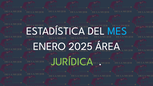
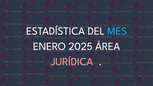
JURÍDICA colour: light green -> pink
